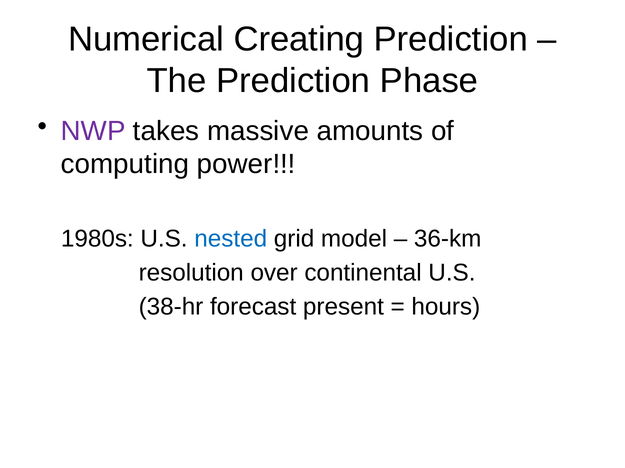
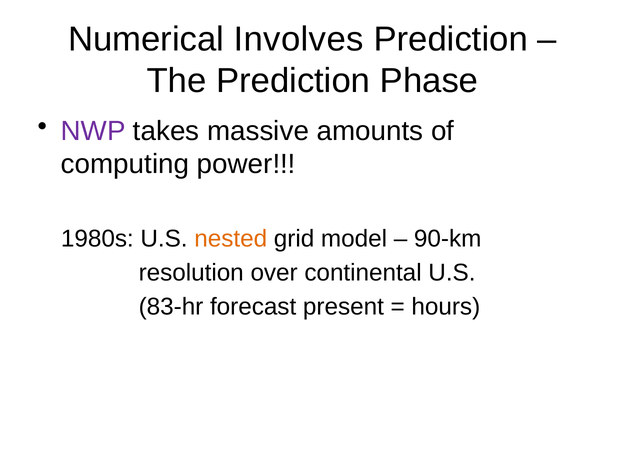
Creating: Creating -> Involves
nested colour: blue -> orange
36-km: 36-km -> 90-km
38-hr: 38-hr -> 83-hr
